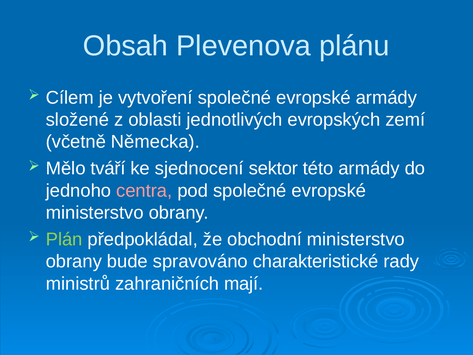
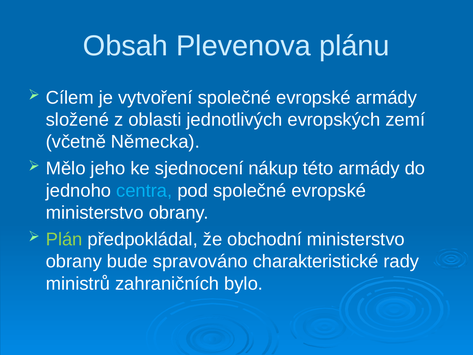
tváří: tváří -> jeho
sektor: sektor -> nákup
centra colour: pink -> light blue
mají: mají -> bylo
